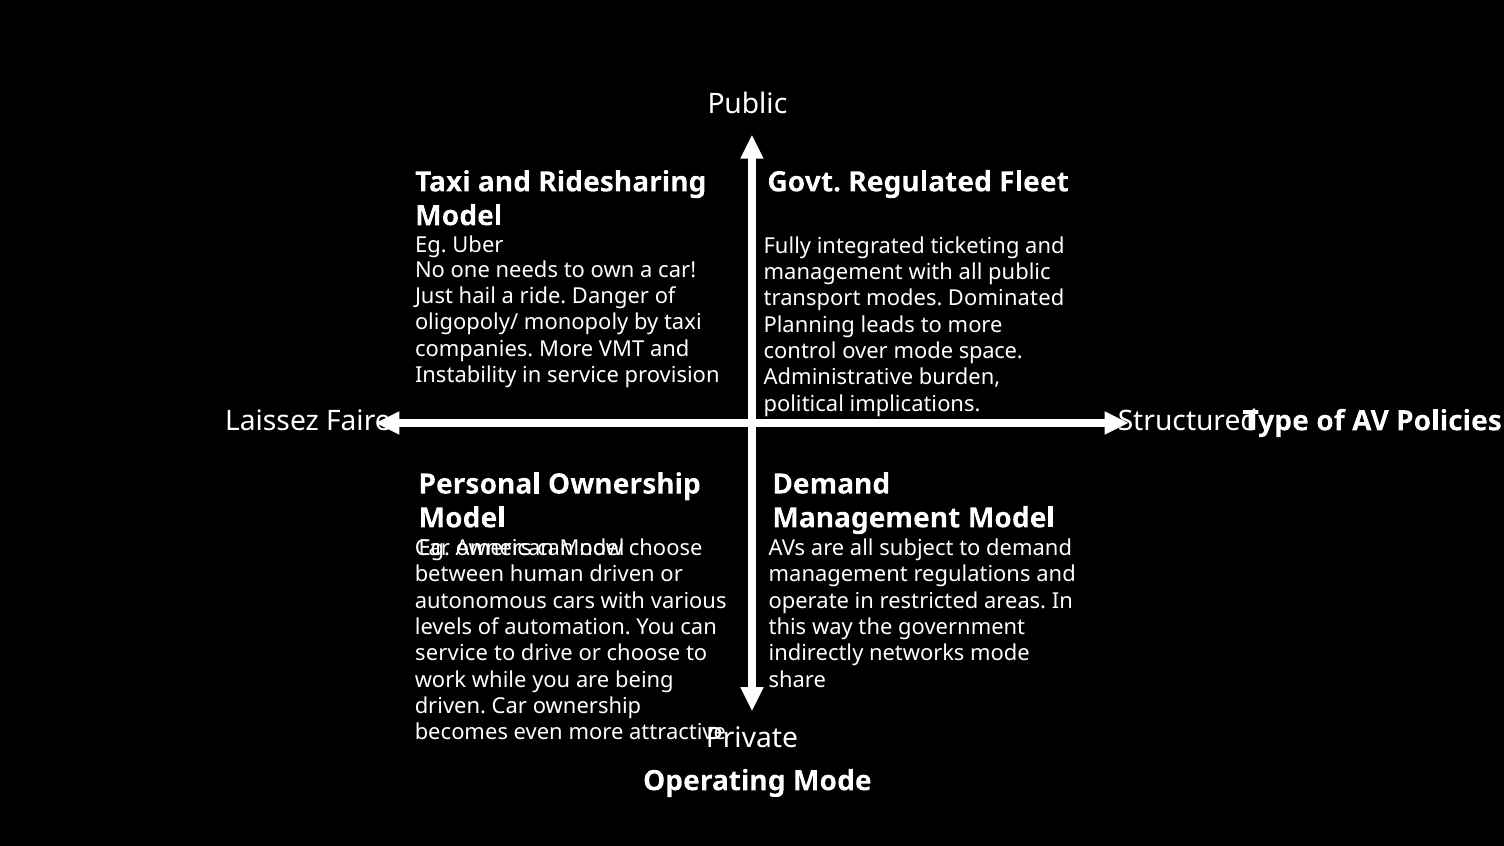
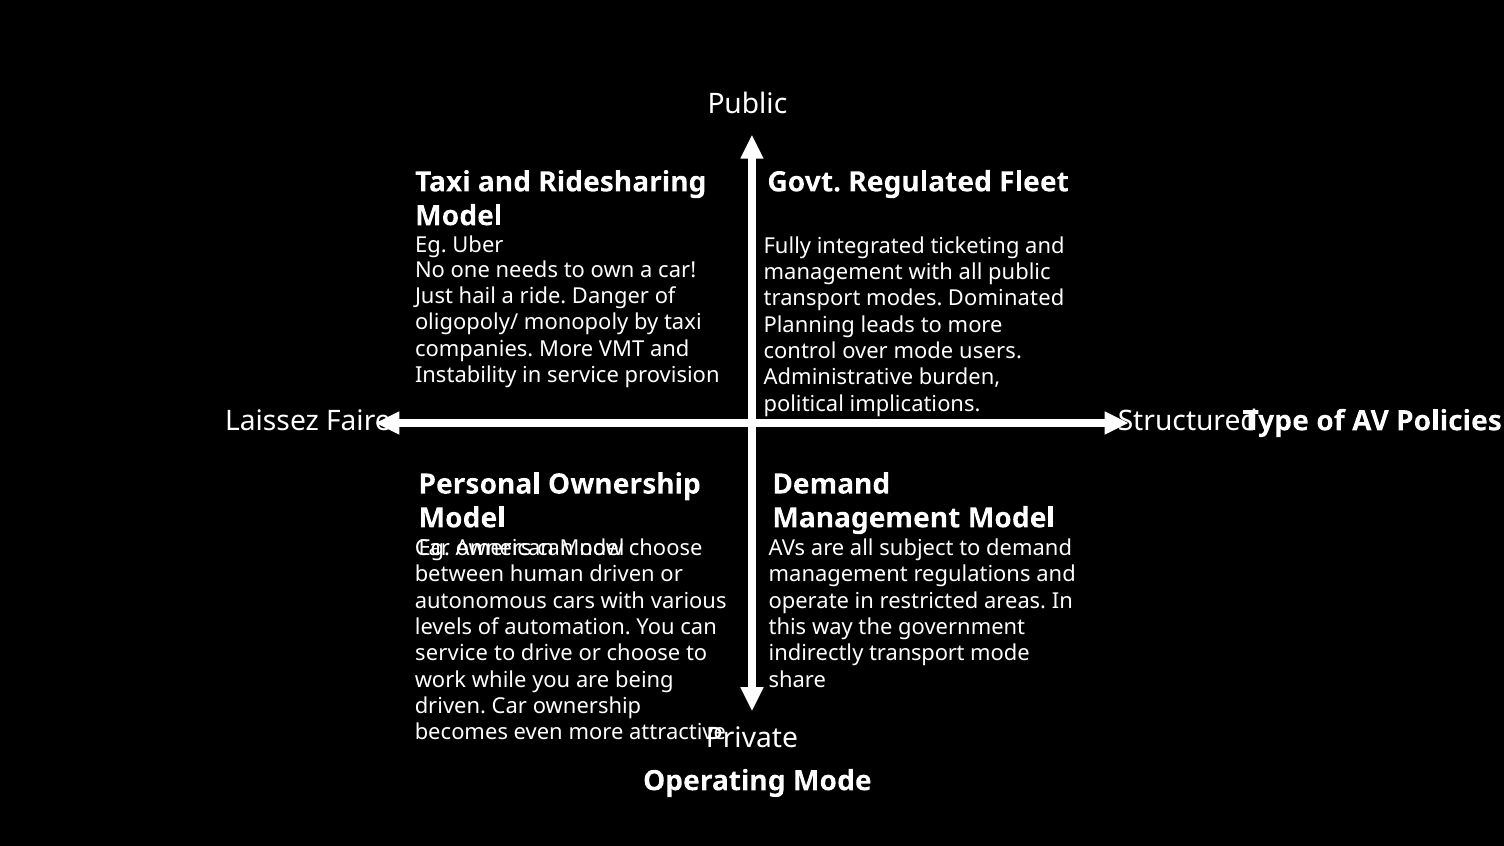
space: space -> users
indirectly networks: networks -> transport
